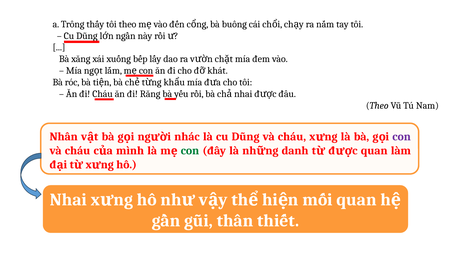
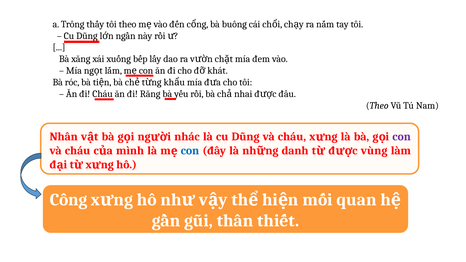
con at (190, 151) colour: green -> blue
quan at (374, 151): quan -> vùng
Nhai at (68, 200): Nhai -> Công
